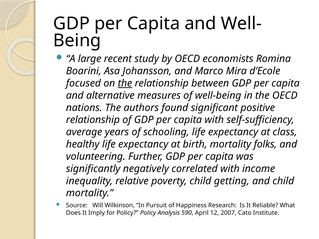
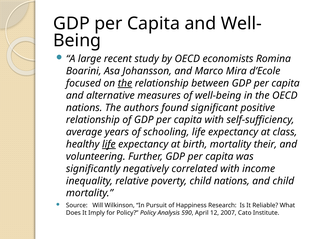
life at (109, 144) underline: none -> present
folks: folks -> their
child getting: getting -> nations
